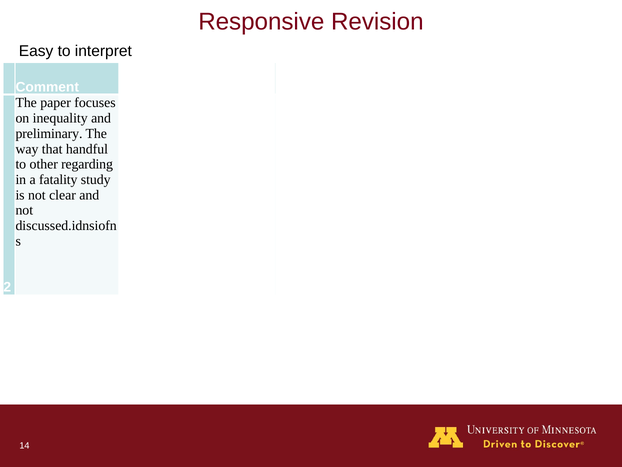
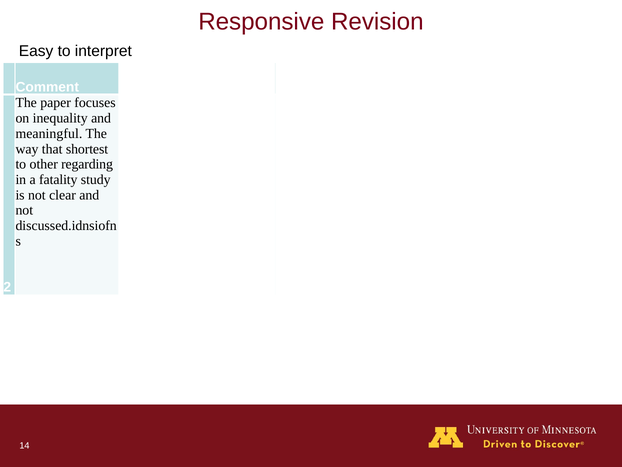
preliminary: preliminary -> meaningful
handful: handful -> shortest
